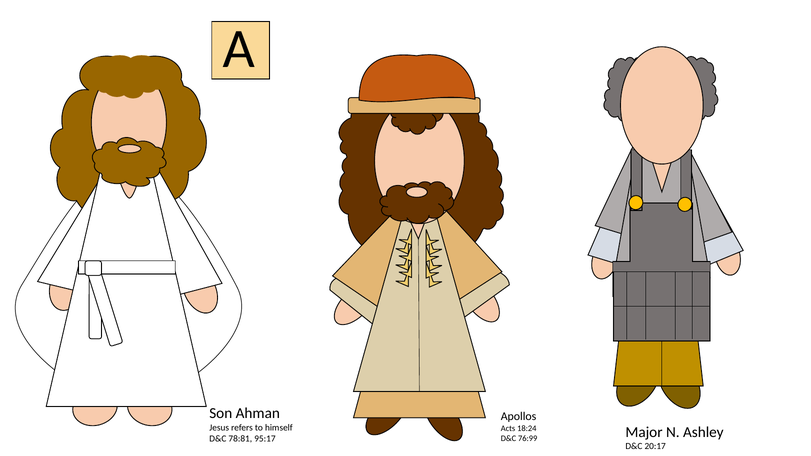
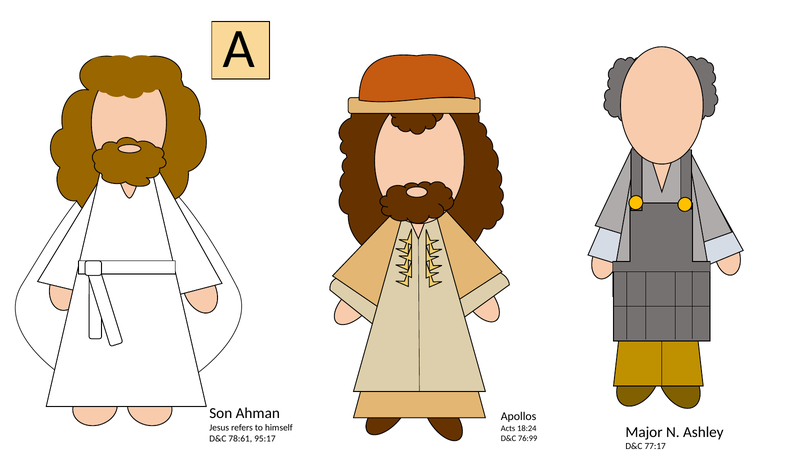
78:81: 78:81 -> 78:61
20:17: 20:17 -> 77:17
